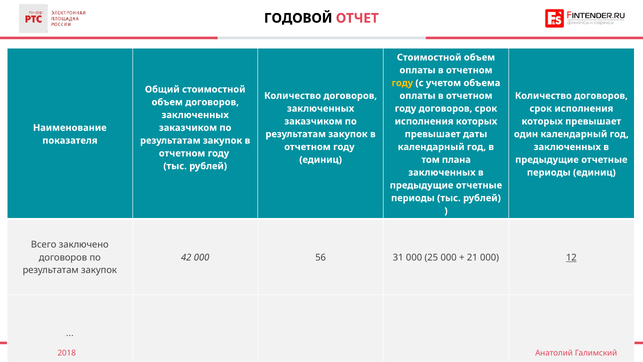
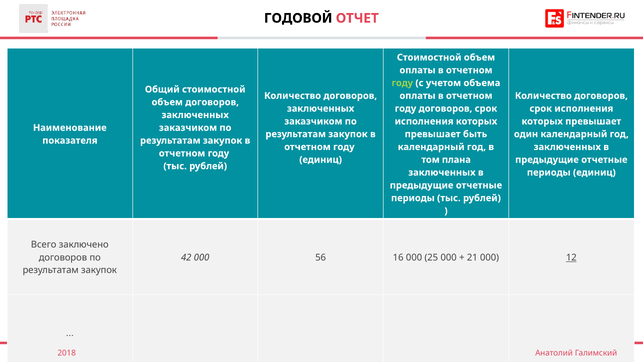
году at (402, 83) colour: yellow -> light green
даты: даты -> быть
31: 31 -> 16
